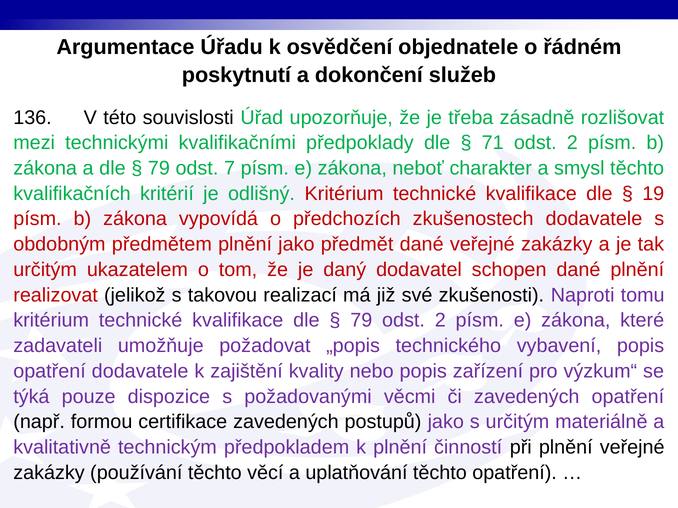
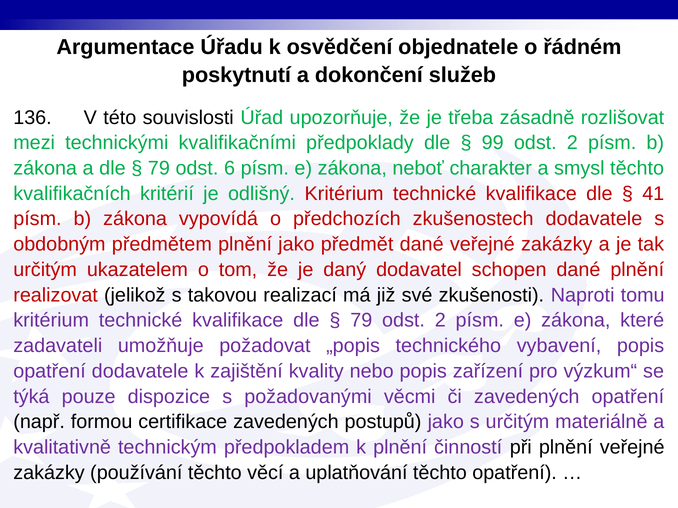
71: 71 -> 99
7: 7 -> 6
19: 19 -> 41
